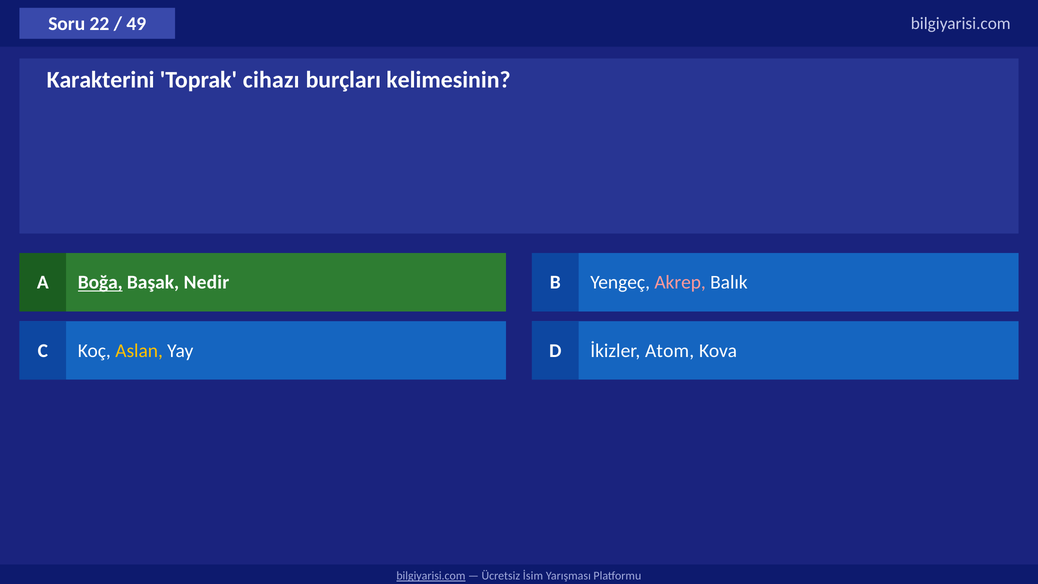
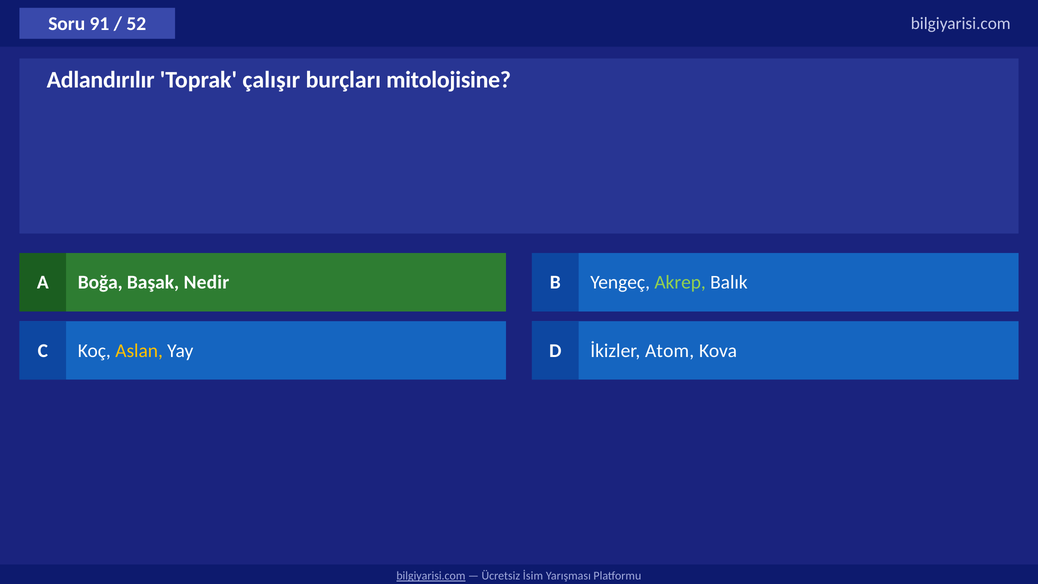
22: 22 -> 91
49: 49 -> 52
Karakterini: Karakterini -> Adlandırılır
cihazı: cihazı -> çalışır
kelimesinin: kelimesinin -> mitolojisine
Boğa underline: present -> none
Akrep colour: pink -> light green
